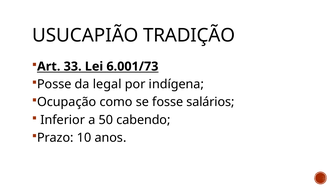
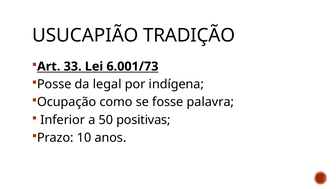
salários: salários -> palavra
cabendo: cabendo -> positivas
